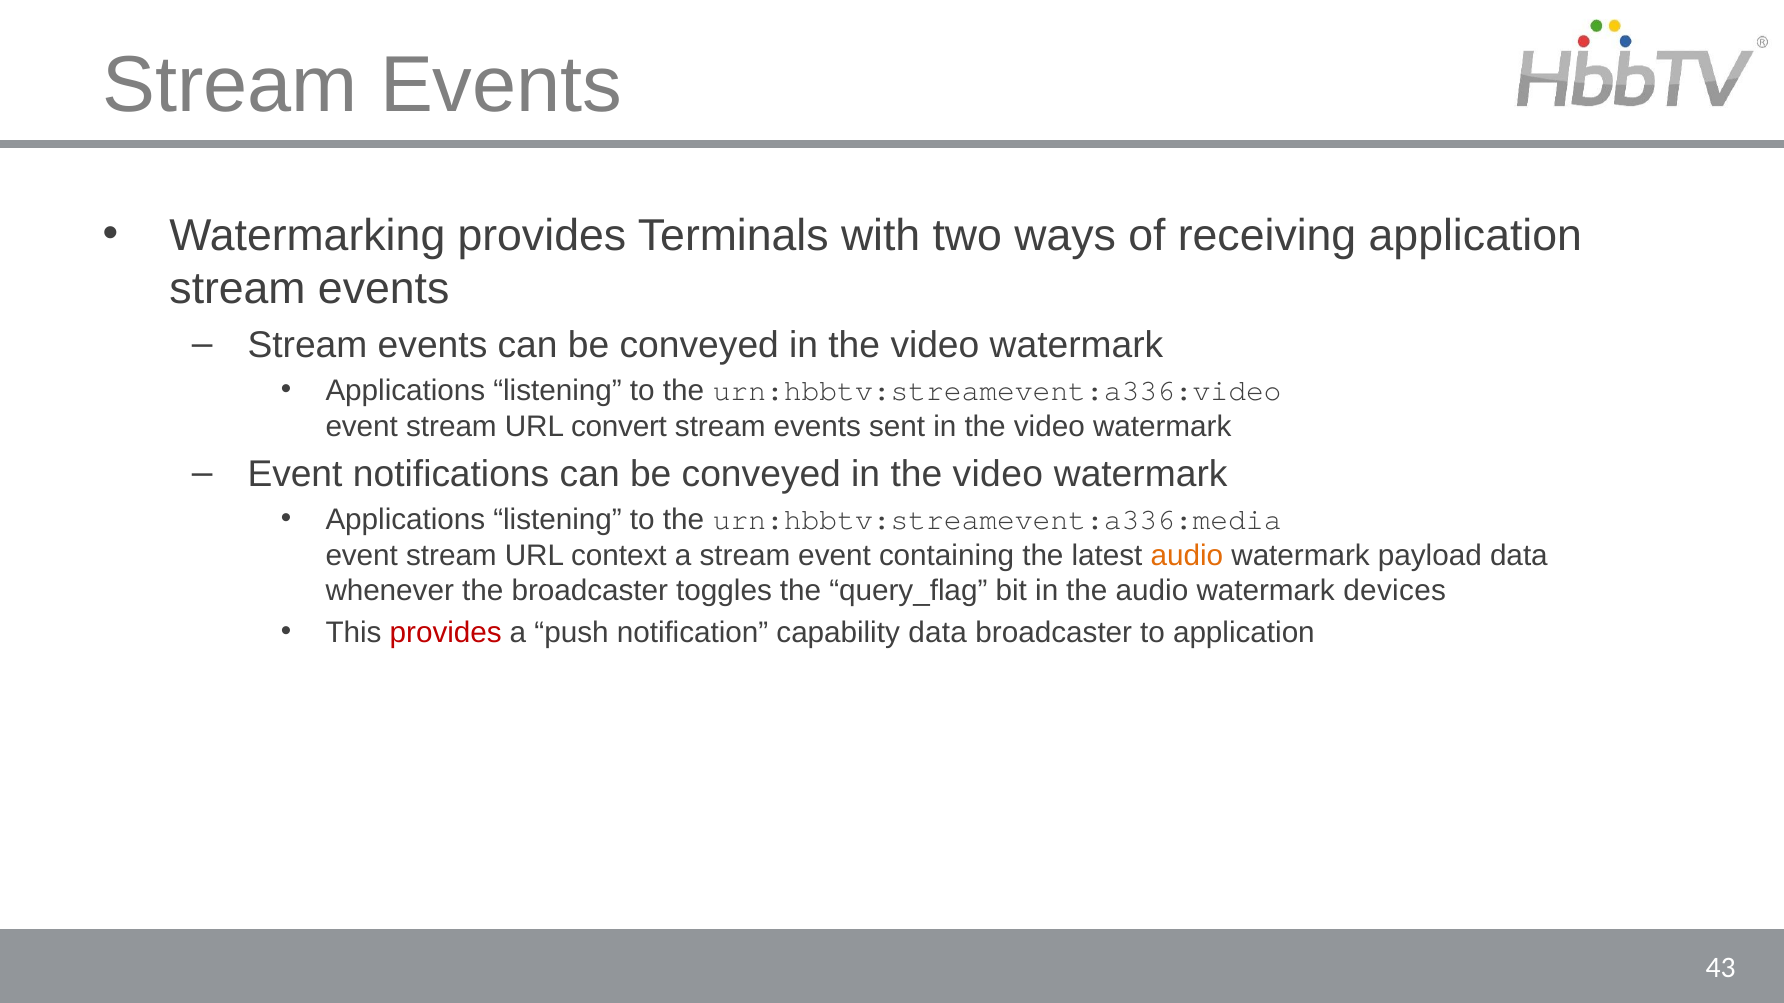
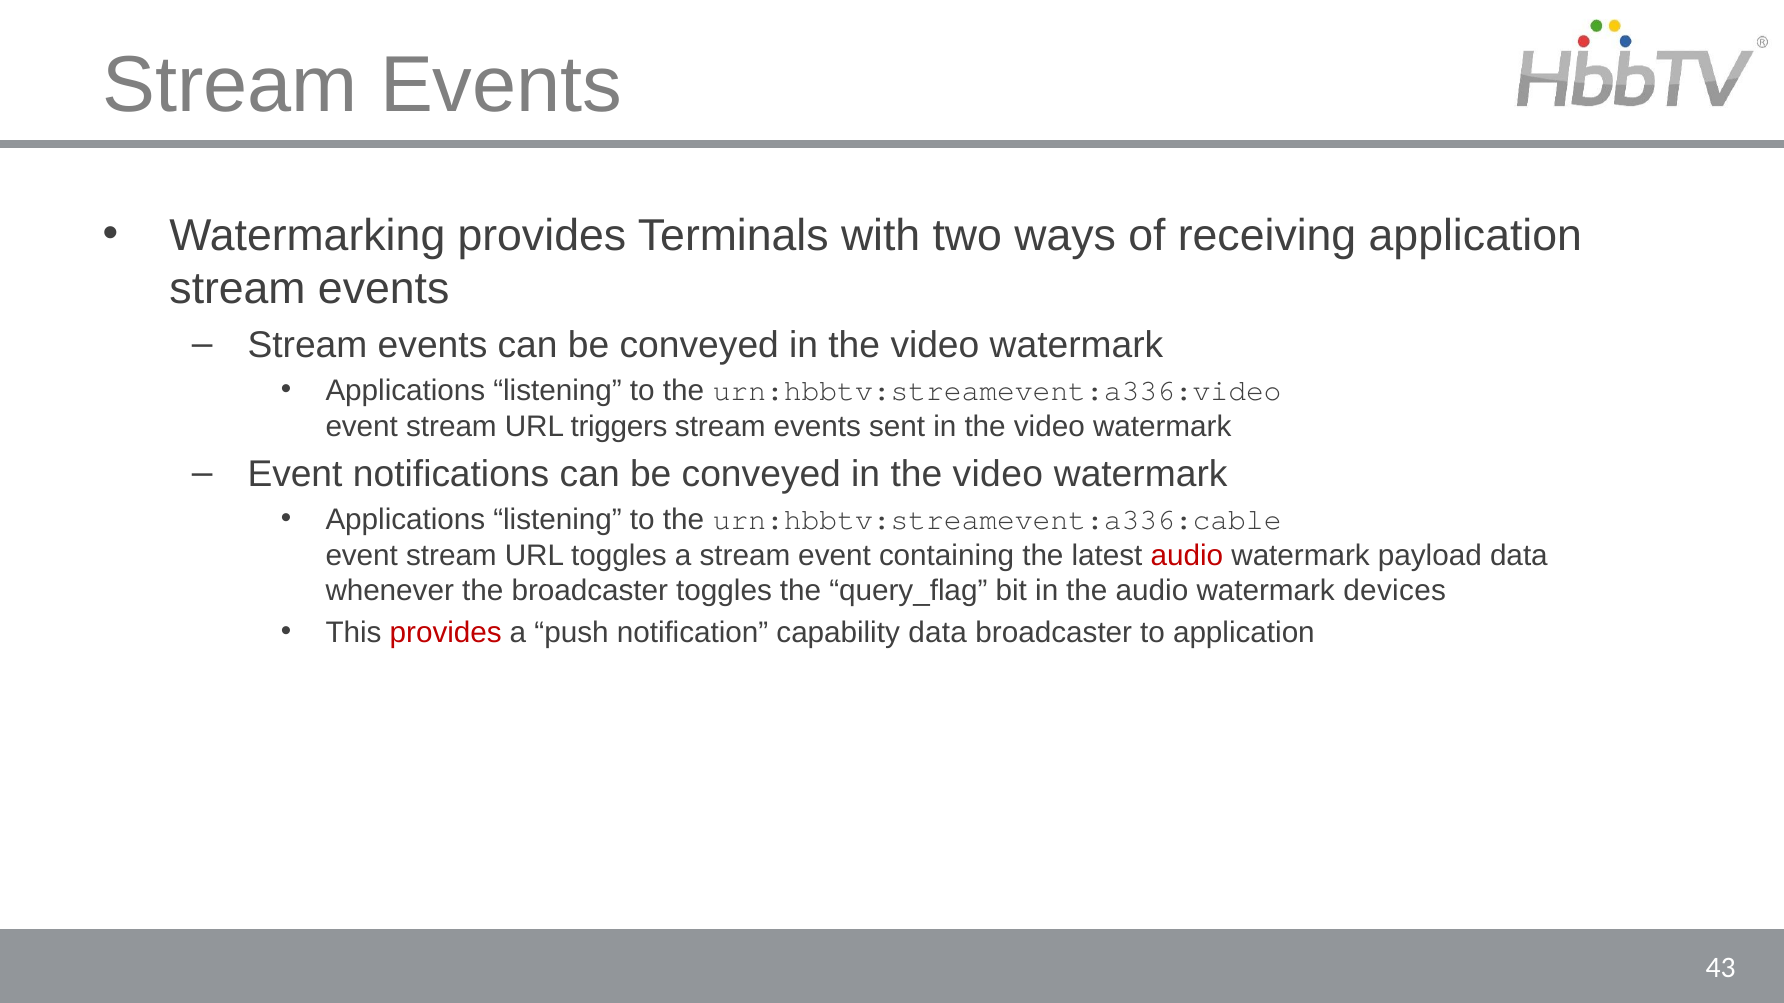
convert: convert -> triggers
urn:hbbtv:streamevent:a336:media: urn:hbbtv:streamevent:a336:media -> urn:hbbtv:streamevent:a336:cable
URL context: context -> toggles
audio at (1187, 556) colour: orange -> red
